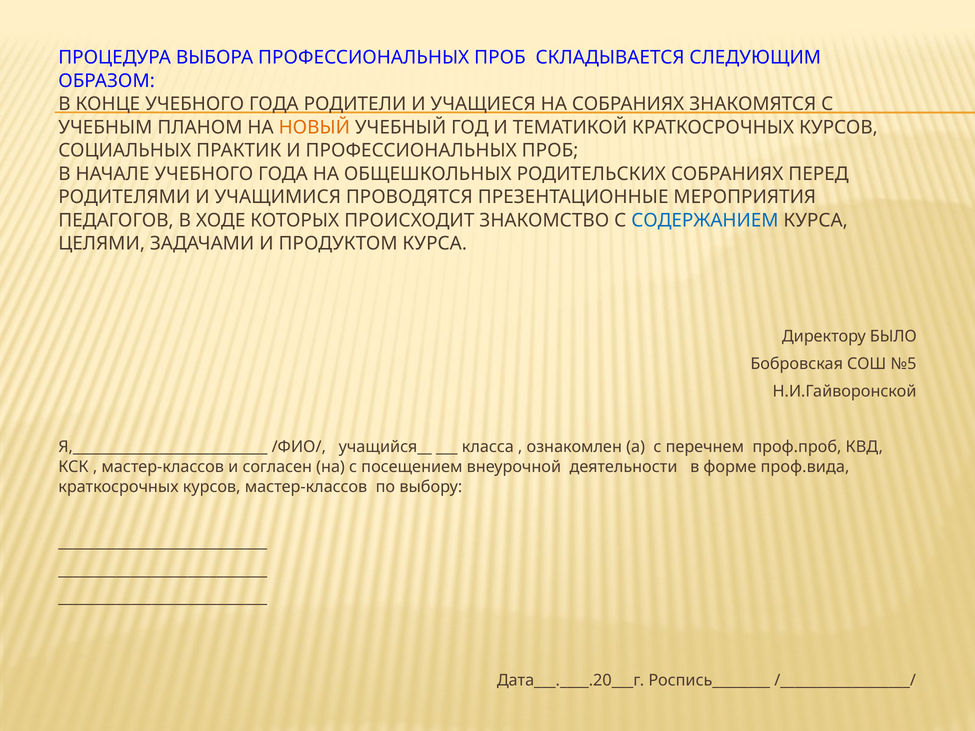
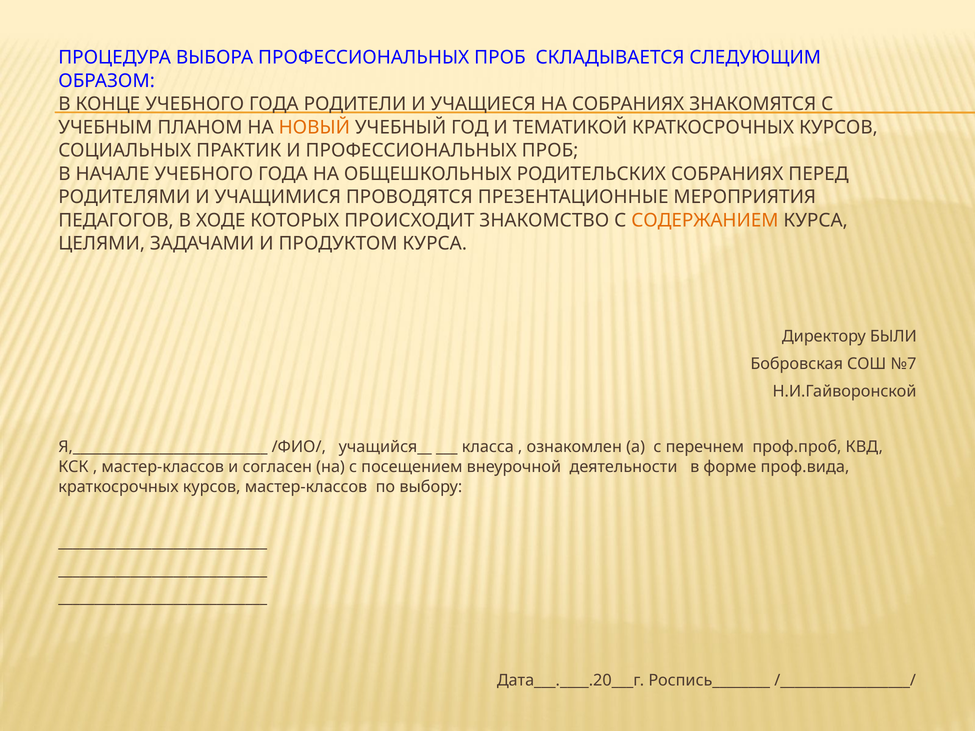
СОДЕРЖАНИЕМ colour: blue -> orange
БЫЛО: БЫЛО -> БЫЛИ
№5: №5 -> №7
